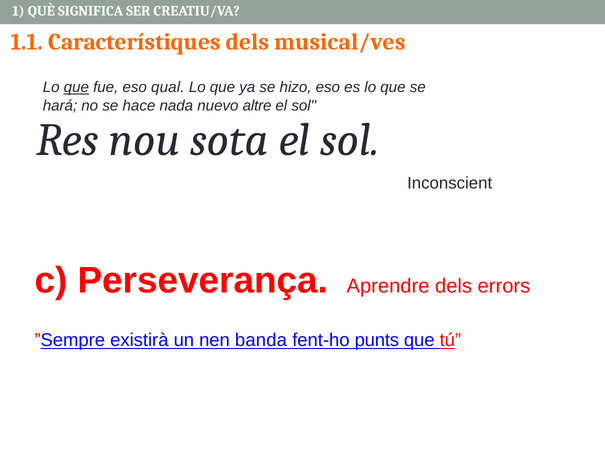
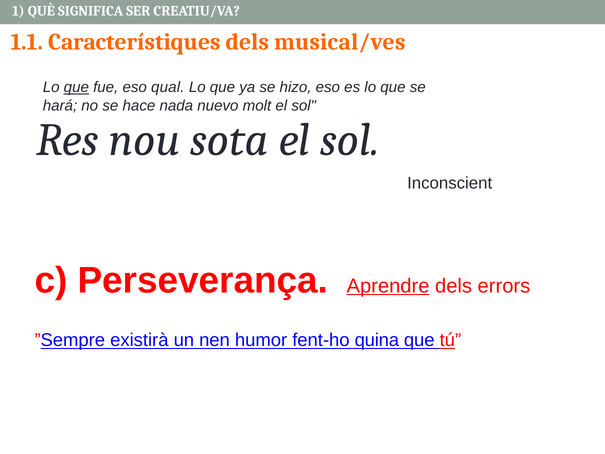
altre: altre -> molt
Aprendre underline: none -> present
banda: banda -> humor
punts: punts -> quina
